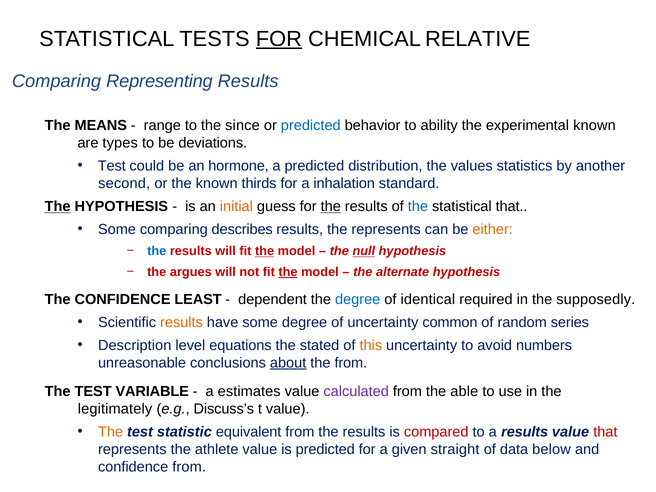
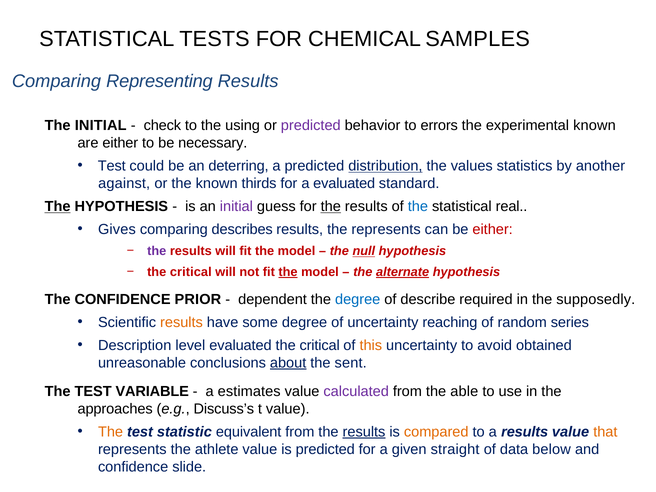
FOR at (279, 39) underline: present -> none
RELATIVE: RELATIVE -> SAMPLES
The MEANS: MEANS -> INITIAL
range: range -> check
since: since -> using
predicted at (311, 126) colour: blue -> purple
ability: ability -> errors
are types: types -> either
deviations: deviations -> necessary
hormone: hormone -> deterring
distribution underline: none -> present
second: second -> against
a inhalation: inhalation -> evaluated
initial at (236, 206) colour: orange -> purple
statistical that: that -> real
Some at (117, 229): Some -> Gives
either at (493, 229) colour: orange -> red
the at (157, 251) colour: blue -> purple
the at (265, 251) underline: present -> none
argues at (191, 272): argues -> critical
alternate underline: none -> present
LEAST: LEAST -> PRIOR
identical: identical -> describe
common: common -> reaching
level equations: equations -> evaluated
stated at (320, 345): stated -> critical
numbers: numbers -> obtained
the from: from -> sent
legitimately: legitimately -> approaches
results at (364, 432) underline: none -> present
compared colour: red -> orange
that at (605, 432) colour: red -> orange
confidence from: from -> slide
